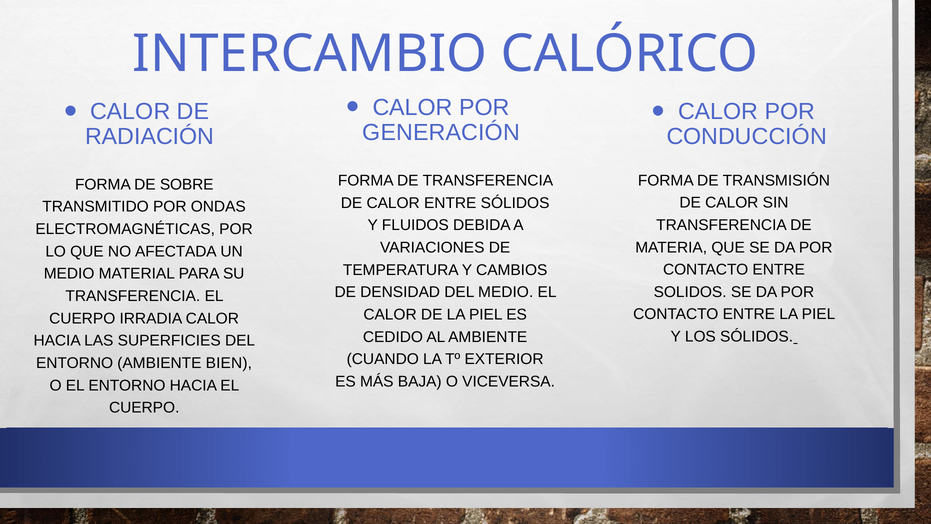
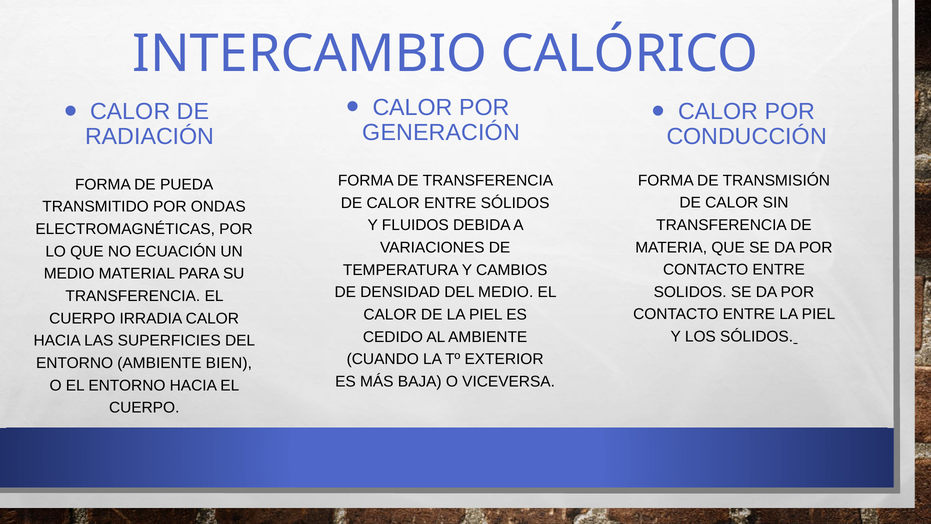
SOBRE: SOBRE -> PUEDA
AFECTADA: AFECTADA -> ECUACIÓN
